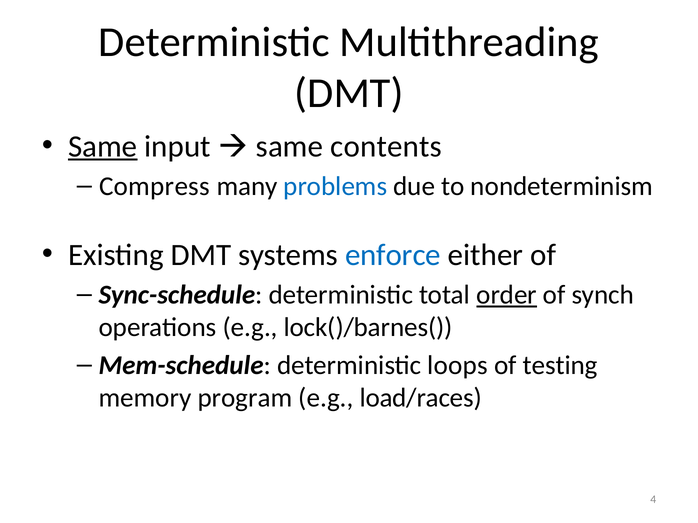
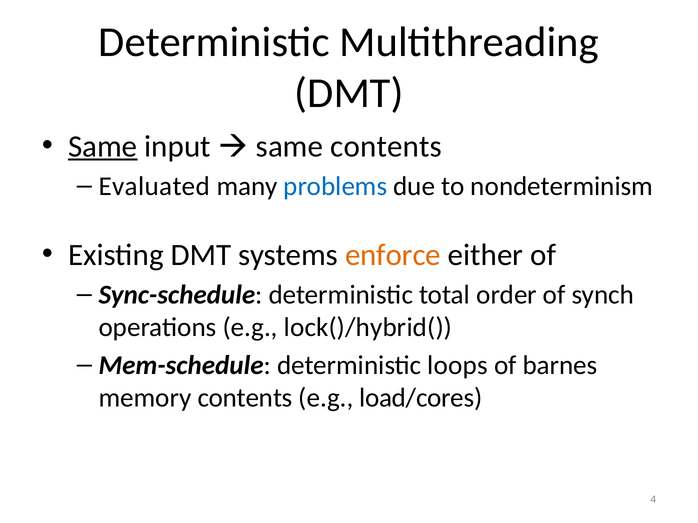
Compress: Compress -> Evaluated
enforce colour: blue -> orange
order underline: present -> none
lock()/barnes(: lock()/barnes( -> lock()/hybrid(
testing: testing -> barnes
memory program: program -> contents
load/races: load/races -> load/cores
